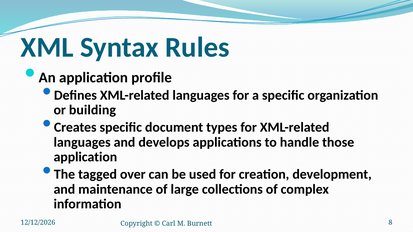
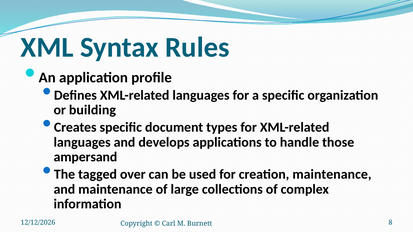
application at (85, 157): application -> ampersand
creation development: development -> maintenance
